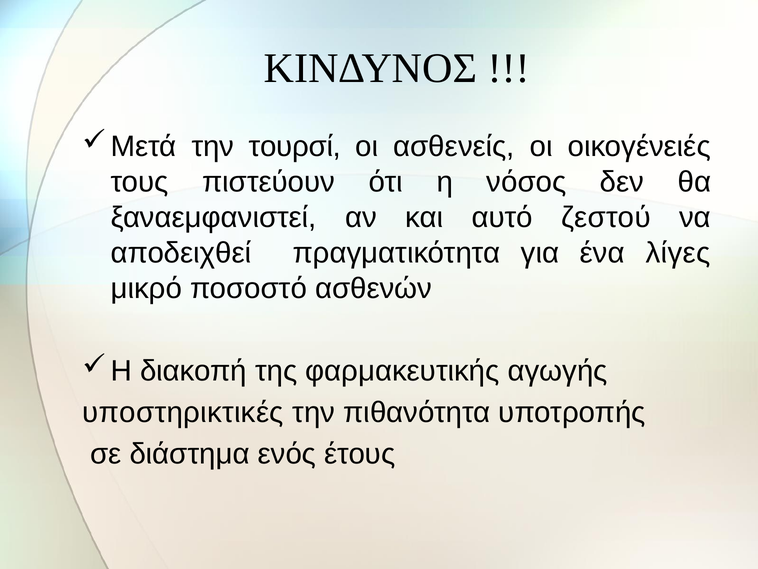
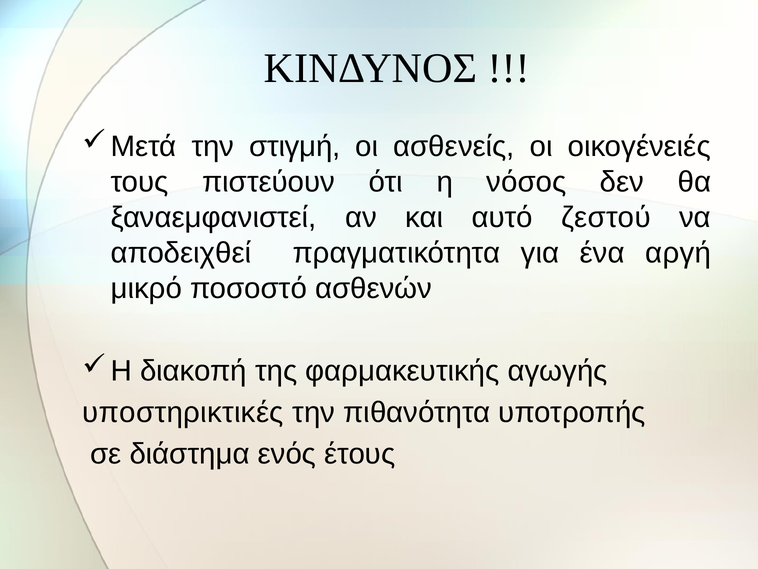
τουρσί: τουρσί -> στιγμή
λίγες: λίγες -> αργή
